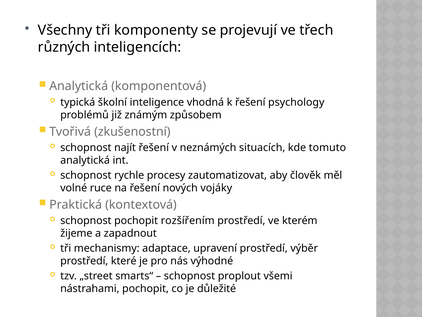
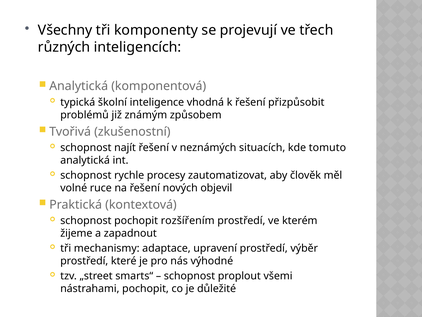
psychology: psychology -> přizpůsobit
vojáky: vojáky -> objevil
